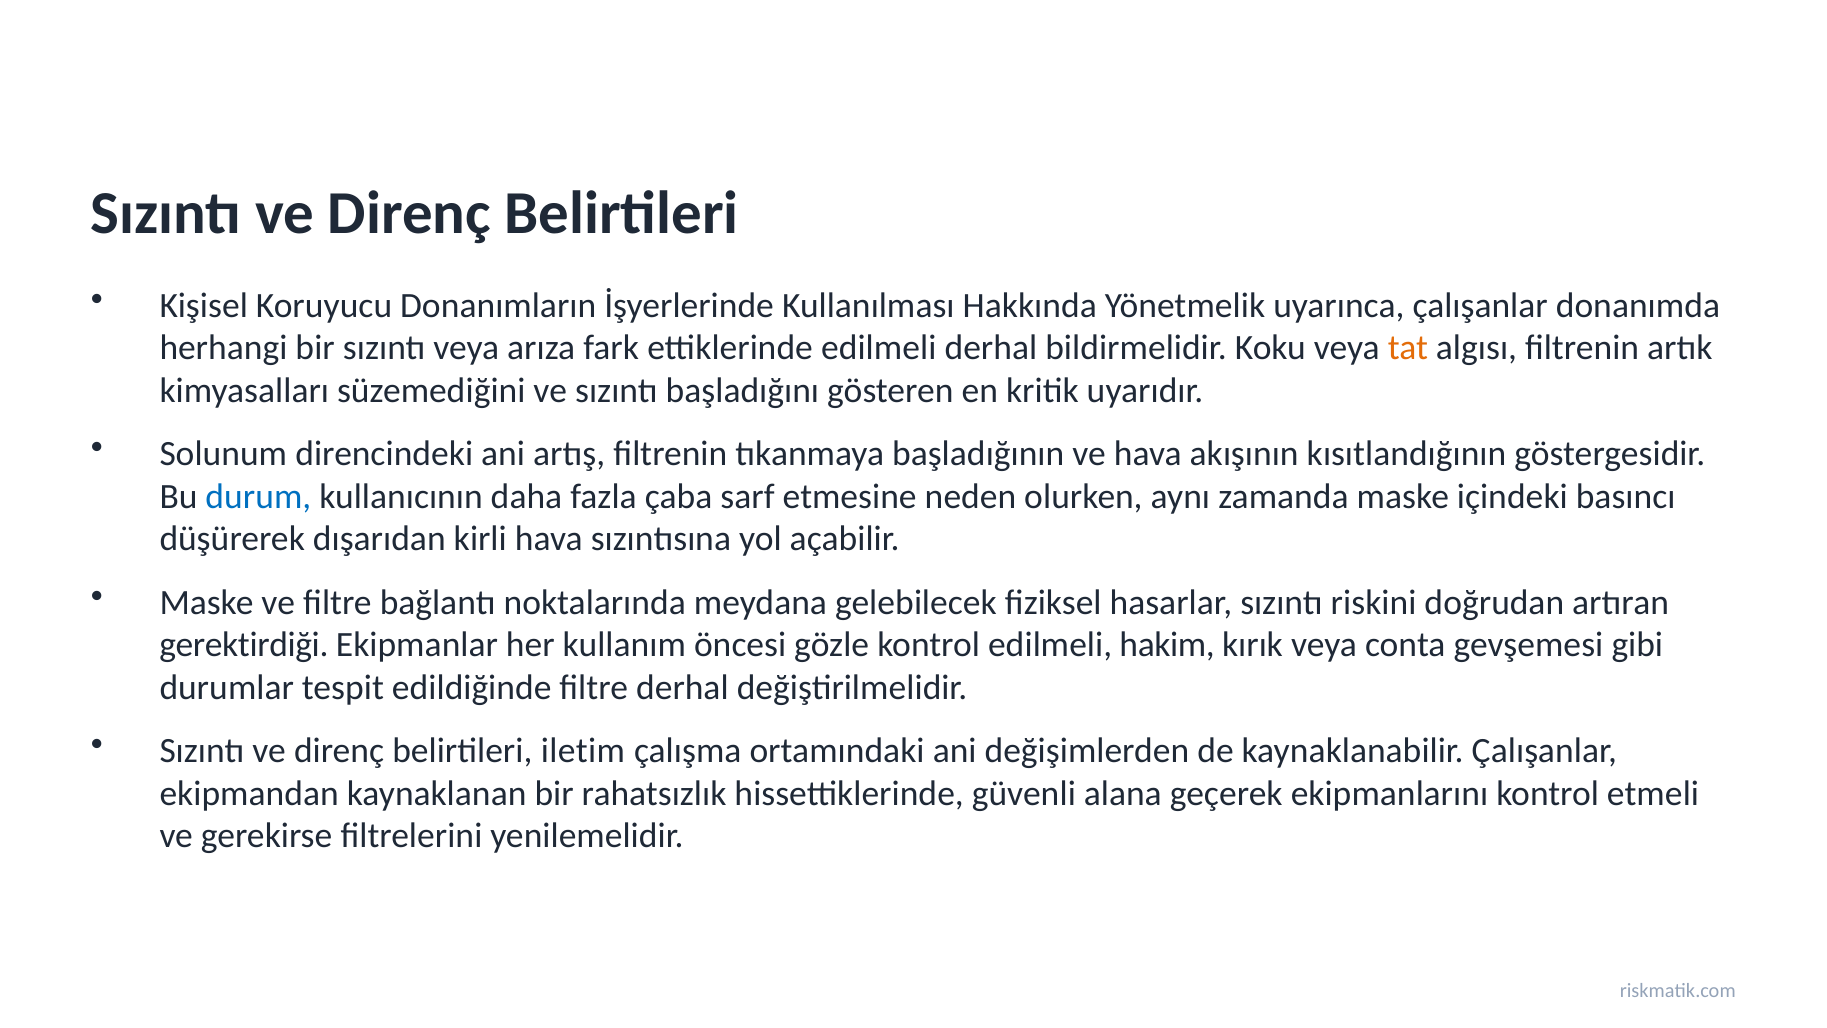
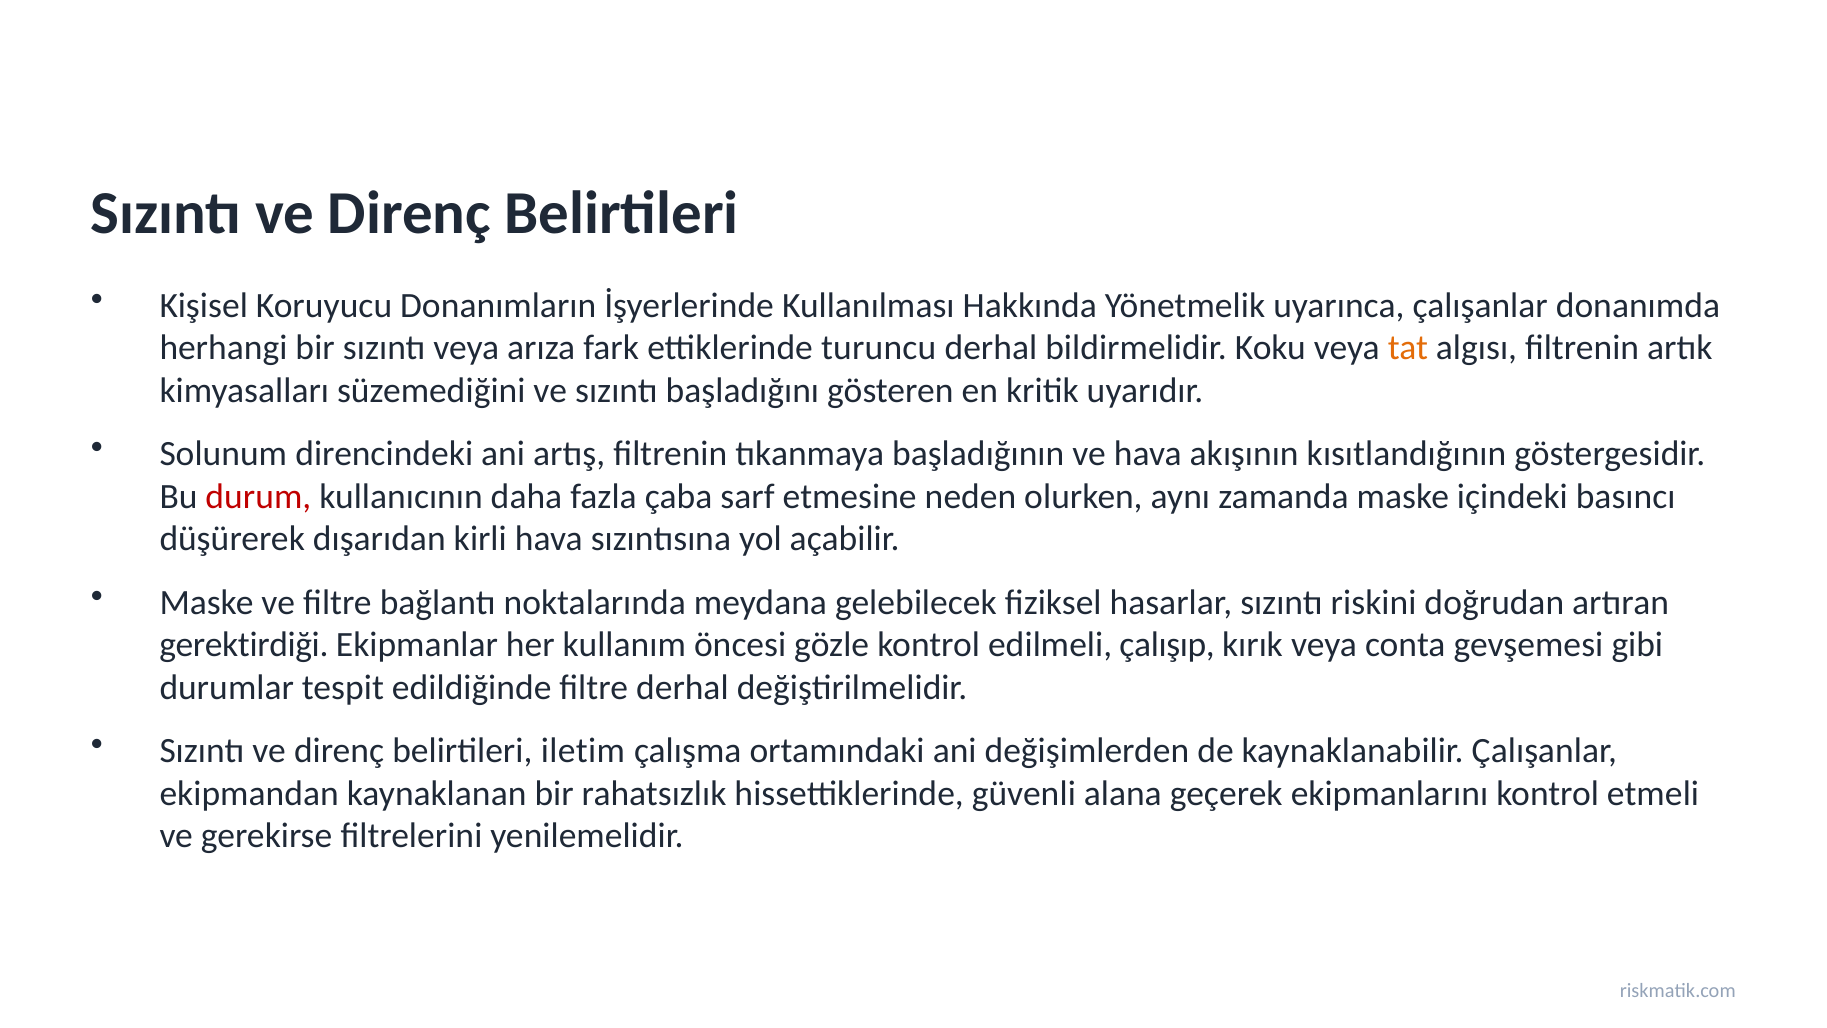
ettiklerinde edilmeli: edilmeli -> turuncu
durum colour: blue -> red
hakim: hakim -> çalışıp
